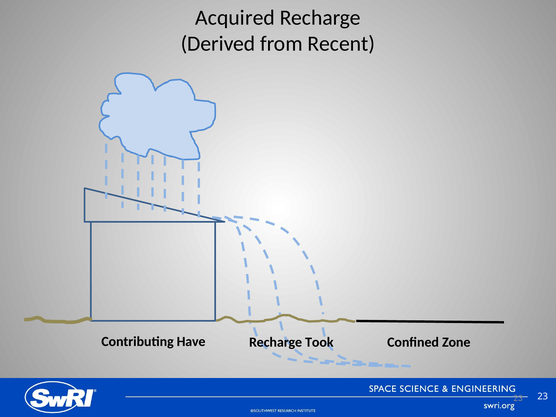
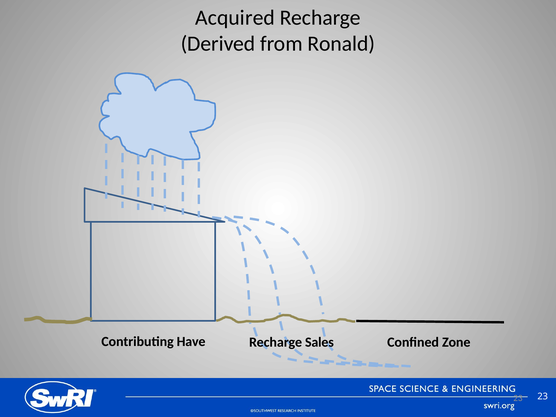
Recent: Recent -> Ronald
Took: Took -> Sales
